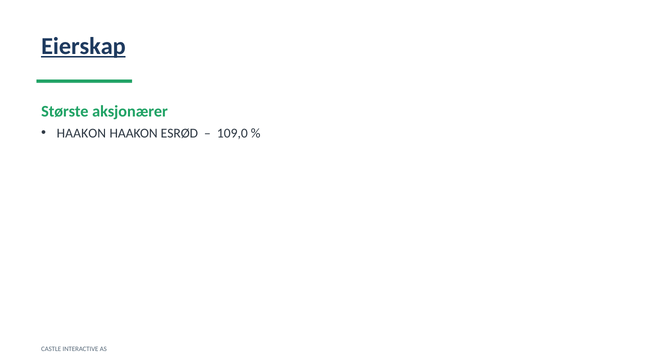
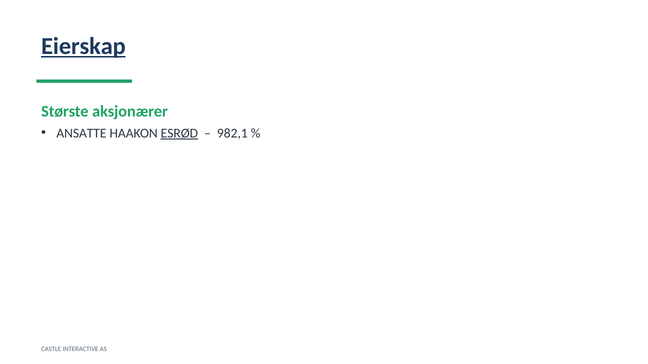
HAAKON at (81, 133): HAAKON -> ANSATTE
ESRØD underline: none -> present
109,0: 109,0 -> 982,1
